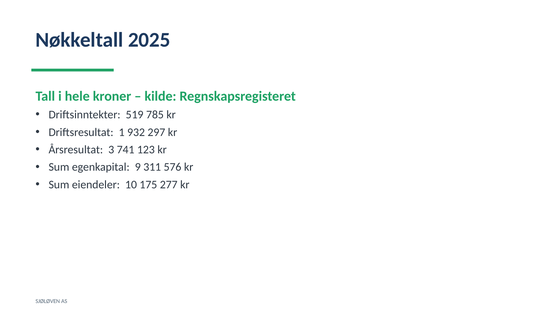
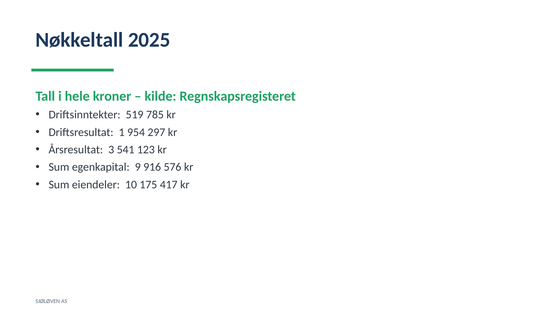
932: 932 -> 954
741: 741 -> 541
311: 311 -> 916
277: 277 -> 417
